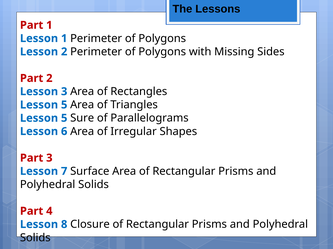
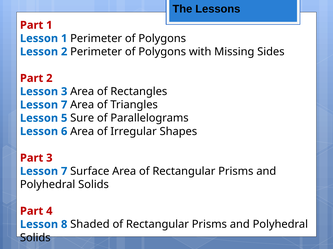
5 at (64, 105): 5 -> 7
Closure: Closure -> Shaded
